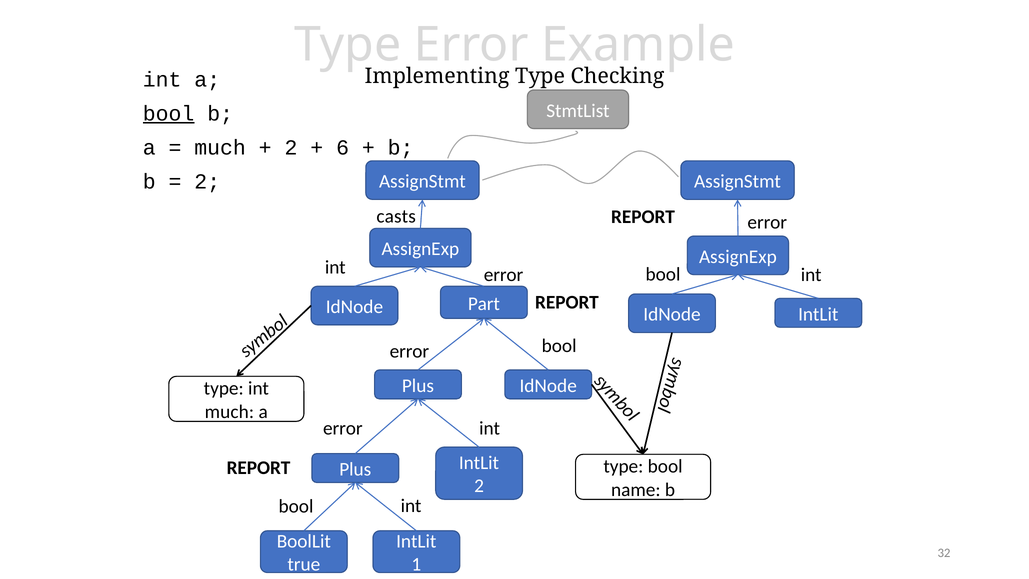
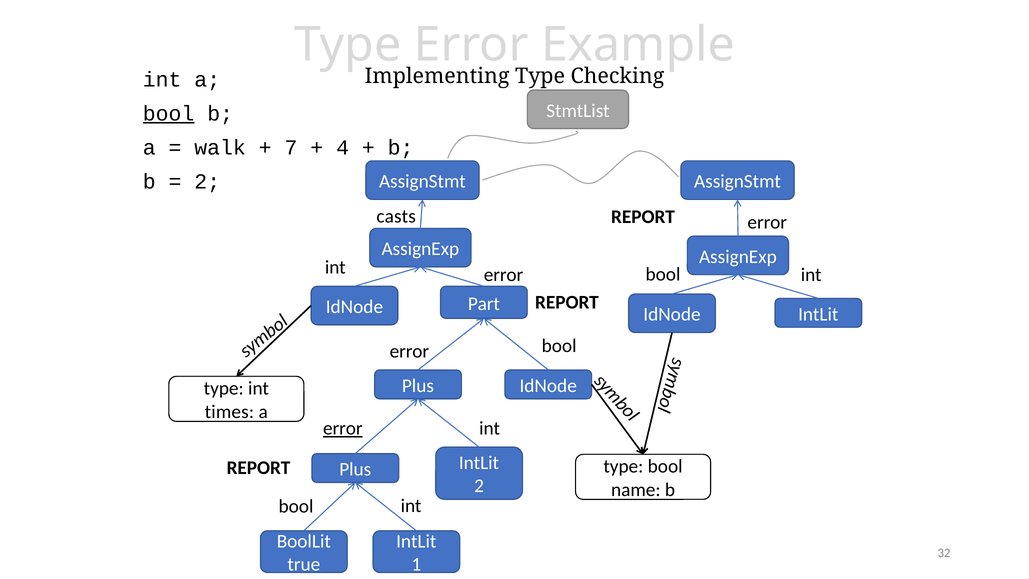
much at (220, 147): much -> walk
2 at (291, 147): 2 -> 7
6: 6 -> 4
much at (229, 412): much -> times
error at (343, 428) underline: none -> present
